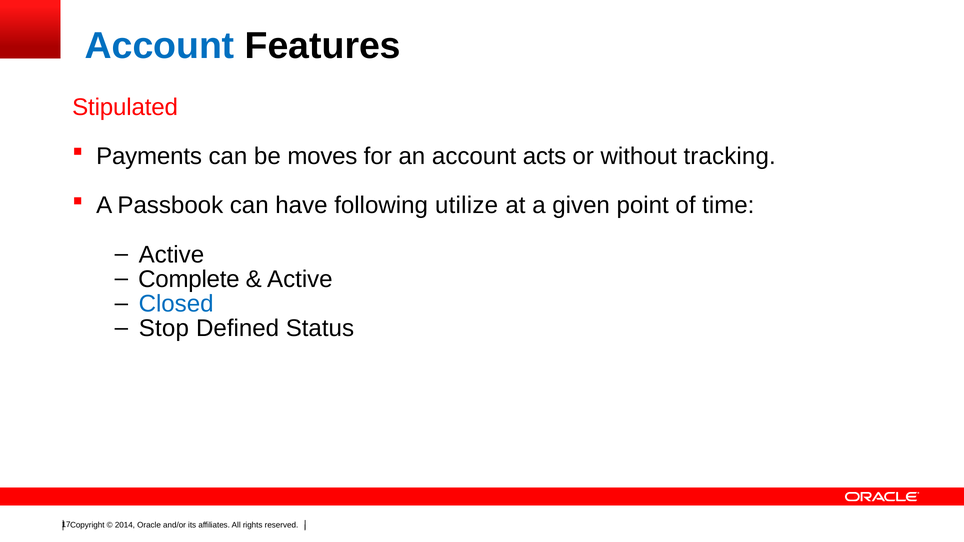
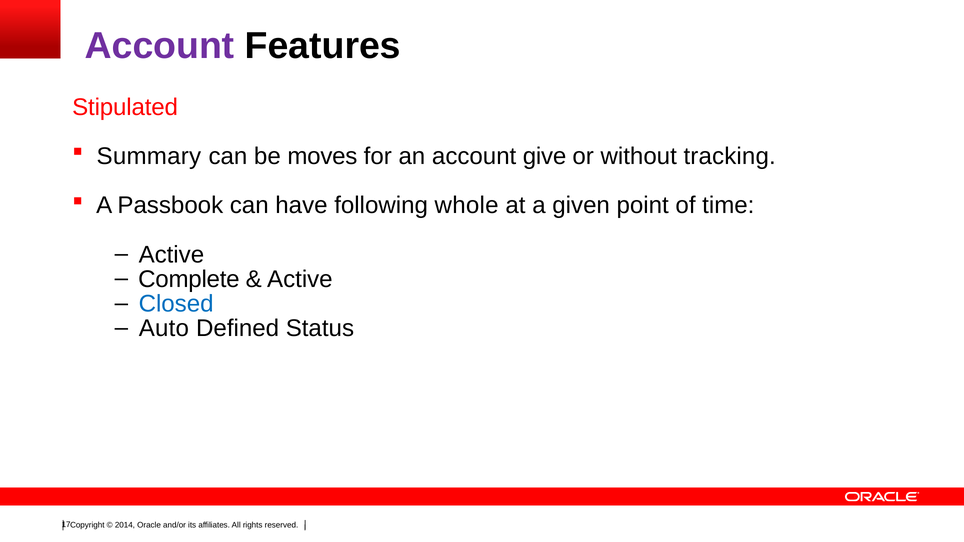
Account at (160, 46) colour: blue -> purple
Payments: Payments -> Summary
acts: acts -> give
utilize: utilize -> whole
Stop: Stop -> Auto
